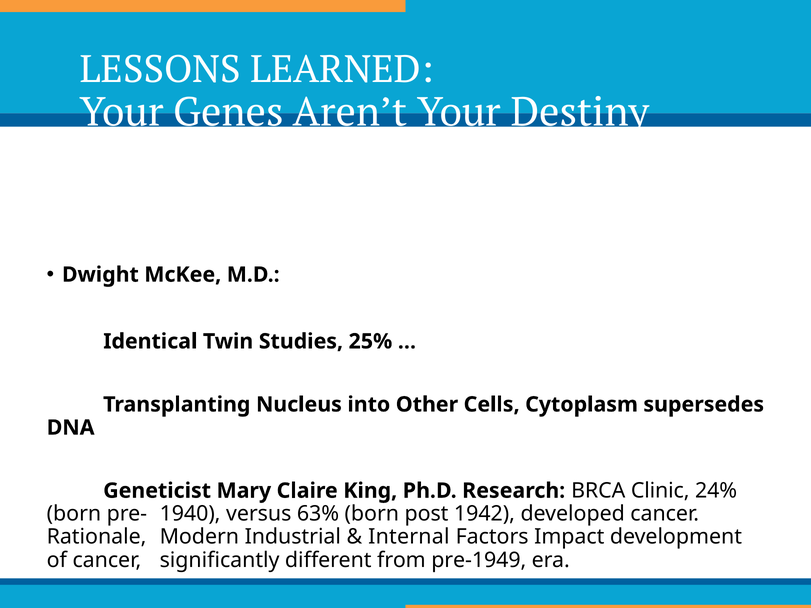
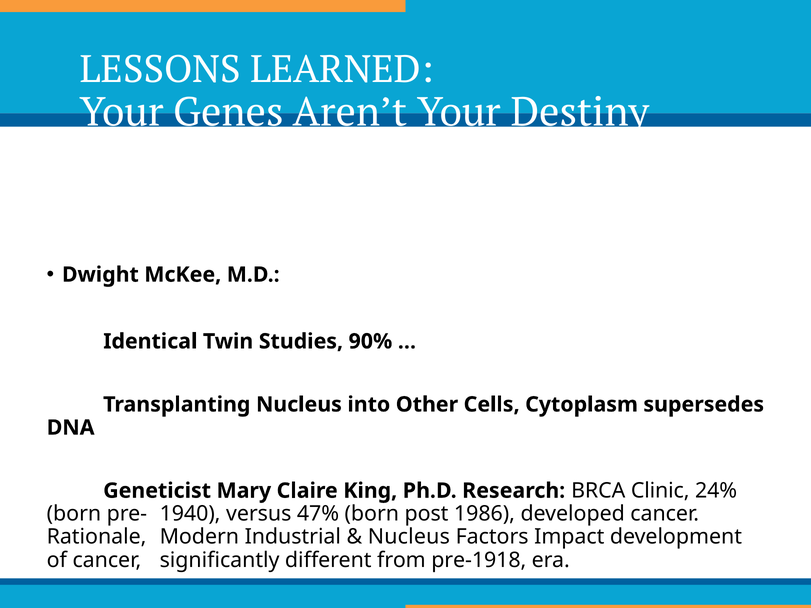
25%: 25% -> 90%
63%: 63% -> 47%
1942: 1942 -> 1986
Internal at (409, 537): Internal -> Nucleus
pre-1949: pre-1949 -> pre-1918
